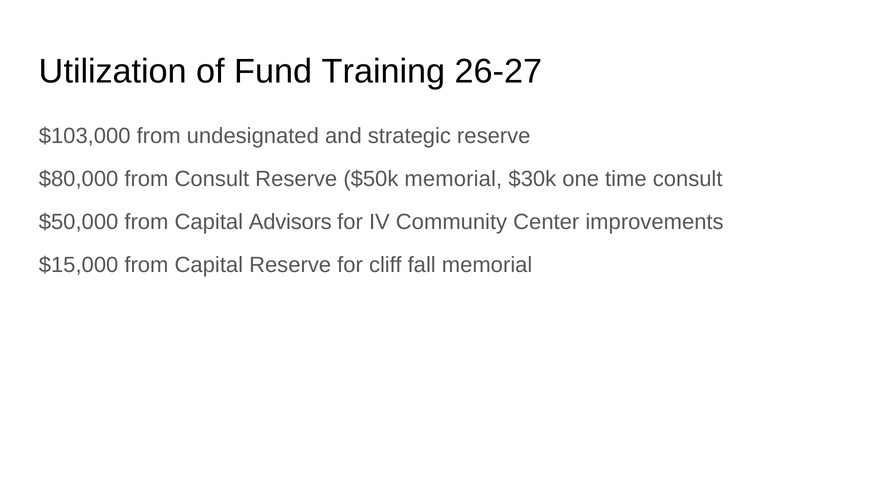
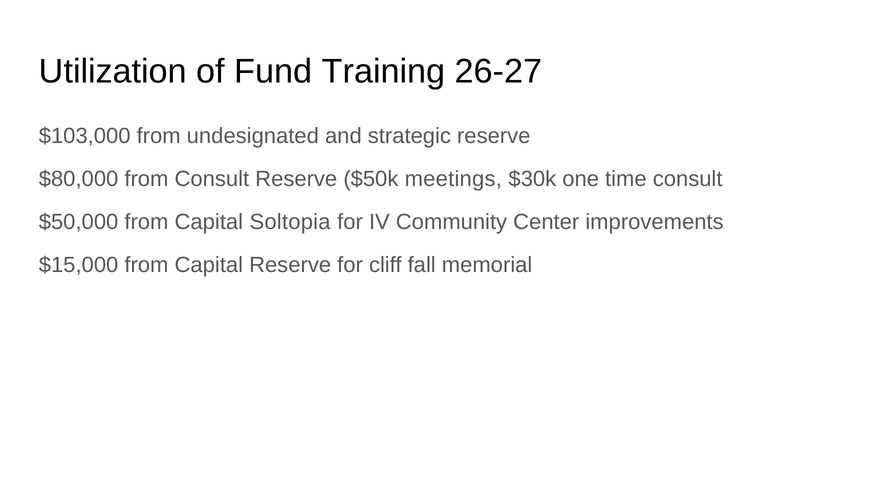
$50k memorial: memorial -> meetings
Advisors: Advisors -> Soltopia
